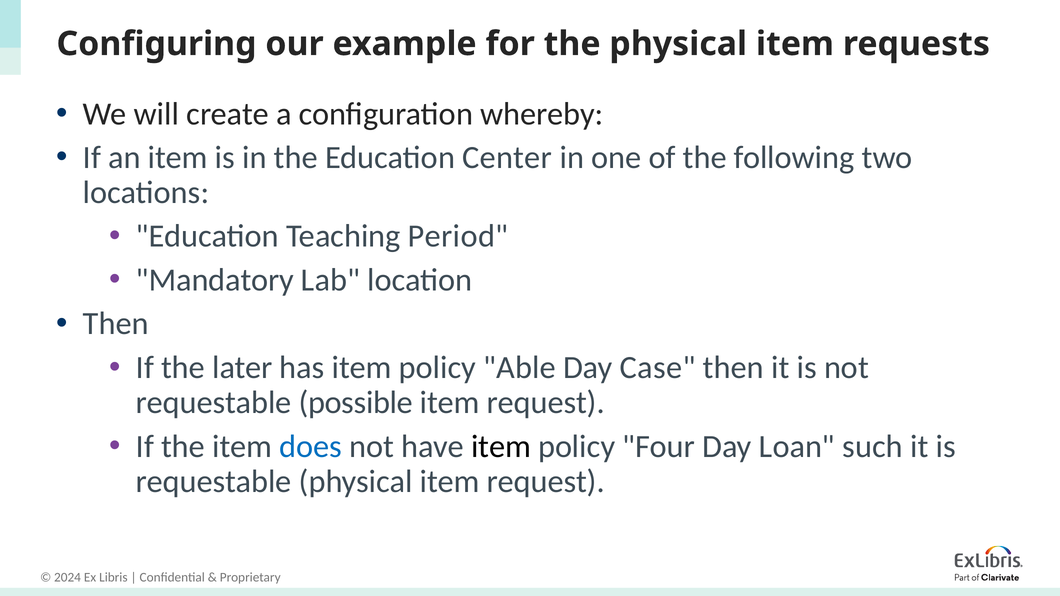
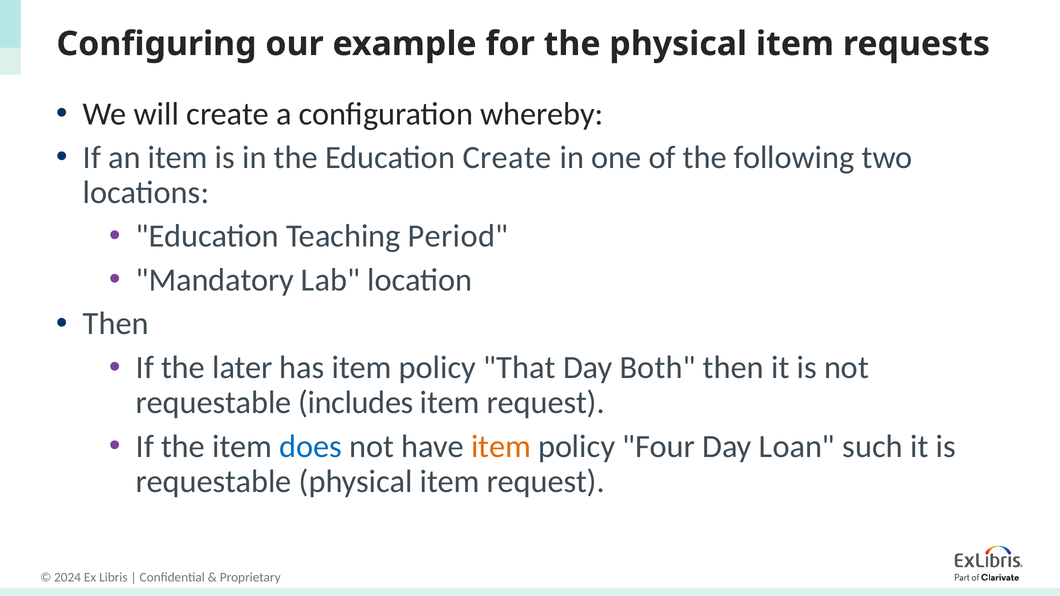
Education Center: Center -> Create
Able: Able -> That
Case: Case -> Both
possible: possible -> includes
item at (501, 447) colour: black -> orange
